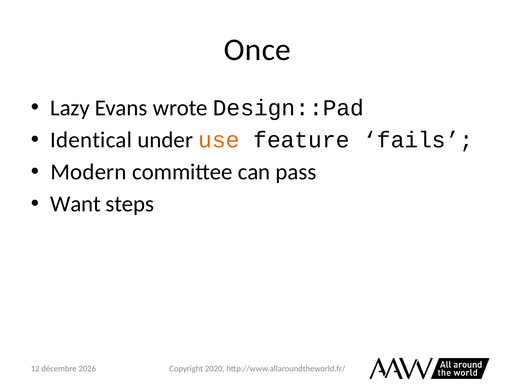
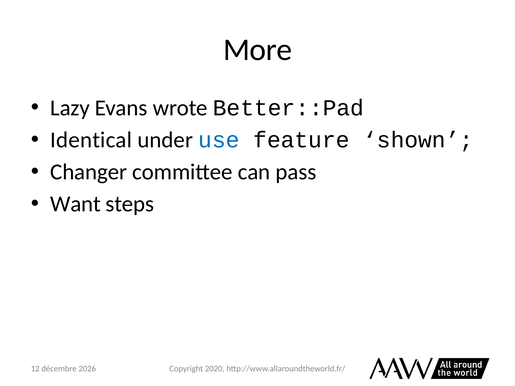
Once: Once -> More
Design::Pad: Design::Pad -> Better::Pad
use colour: orange -> blue
fails: fails -> shown
Modern: Modern -> Changer
